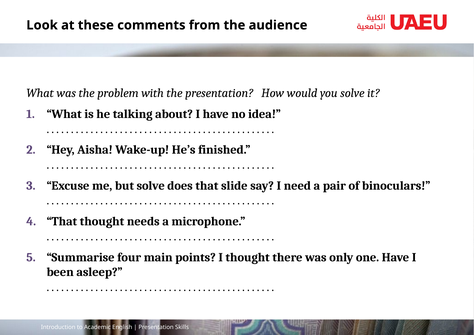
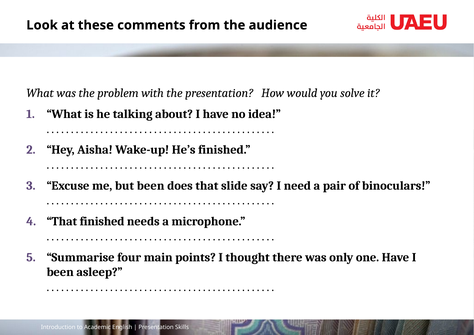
but solve: solve -> been
That thought: thought -> finished
